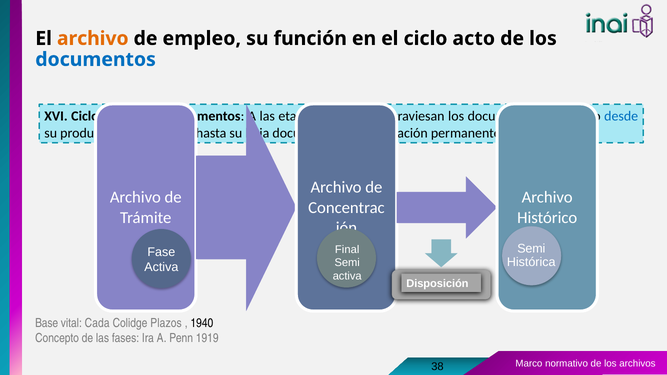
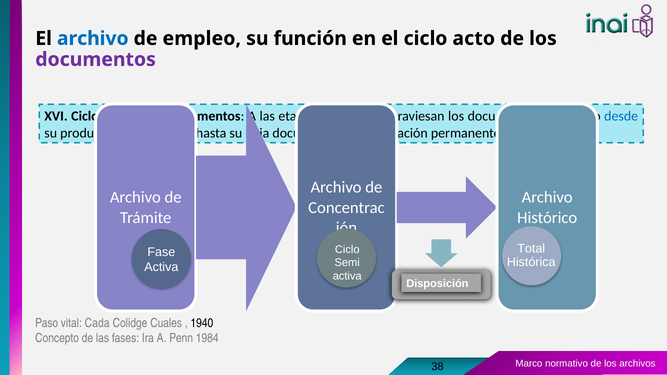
archivo at (93, 39) colour: orange -> blue
documentos at (96, 60) colour: blue -> purple
Semi at (531, 249): Semi -> Total
Final at (347, 250): Final -> Ciclo
Base: Base -> Paso
Plazos: Plazos -> Cuales
1919: 1919 -> 1984
